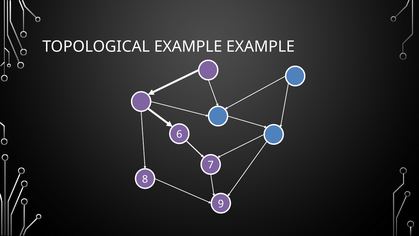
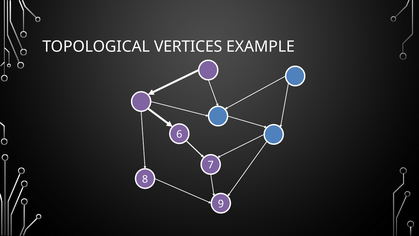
TOPOLOGICAL EXAMPLE: EXAMPLE -> VERTICES
